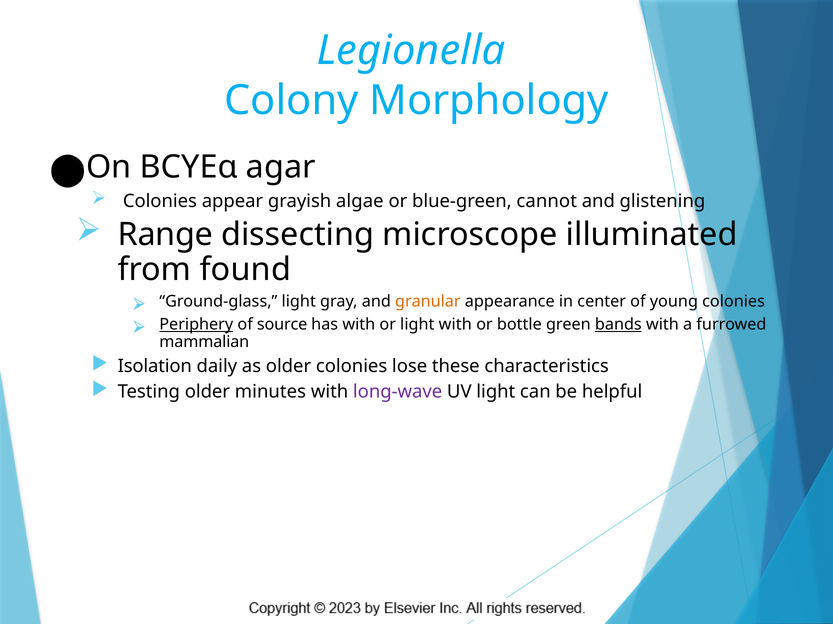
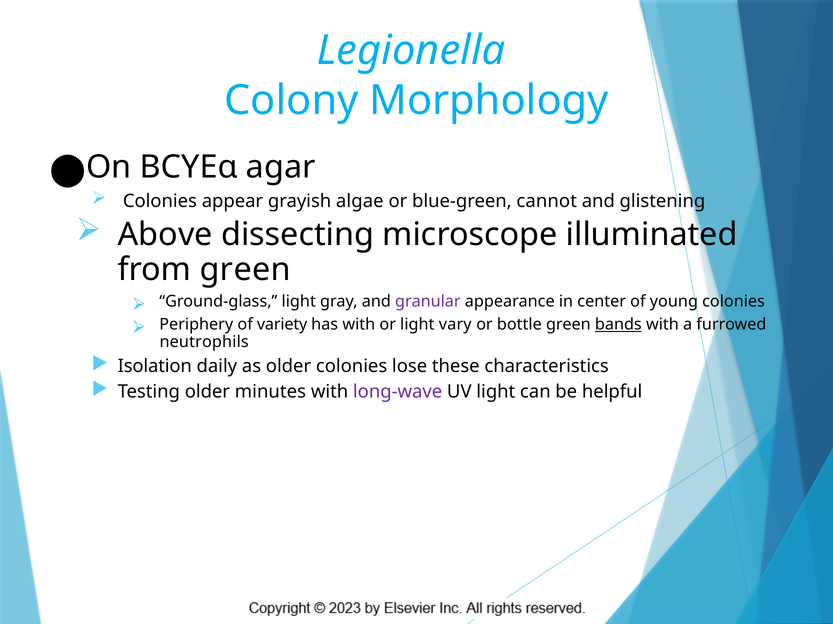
Range: Range -> Above
from found: found -> green
granular colour: orange -> purple
Periphery underline: present -> none
source: source -> variety
light with: with -> vary
mammalian: mammalian -> neutrophils
